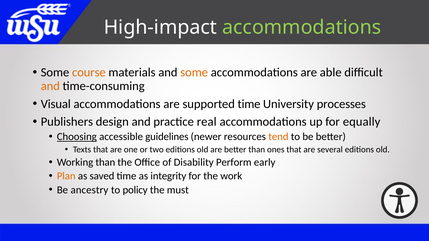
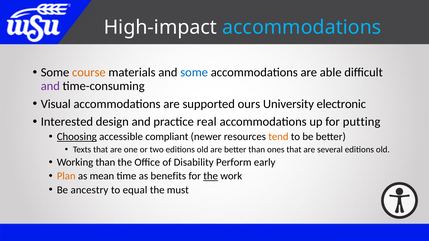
accommodations at (302, 27) colour: light green -> light blue
some at (194, 73) colour: orange -> blue
and at (50, 86) colour: orange -> purple
supported time: time -> ours
processes: processes -> electronic
Publishers: Publishers -> Interested
equally: equally -> putting
guidelines: guidelines -> compliant
saved: saved -> mean
integrity: integrity -> benefits
the at (211, 176) underline: none -> present
policy: policy -> equal
